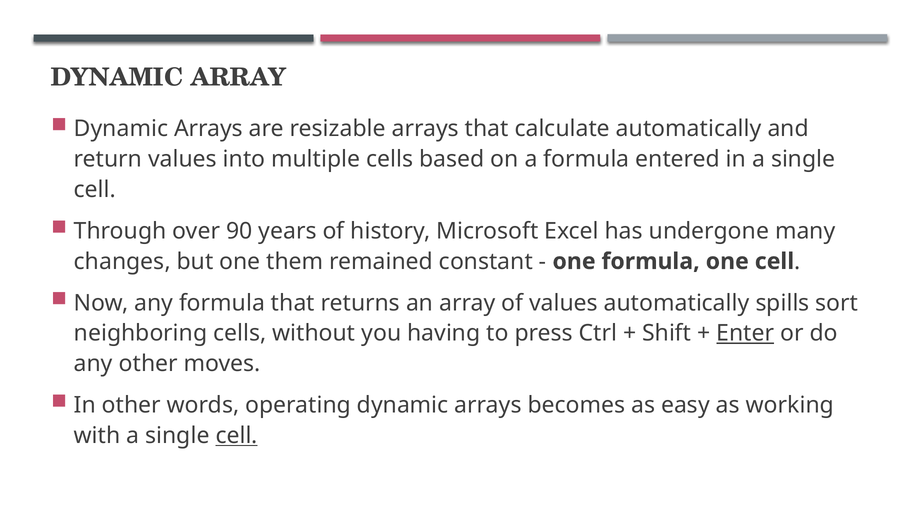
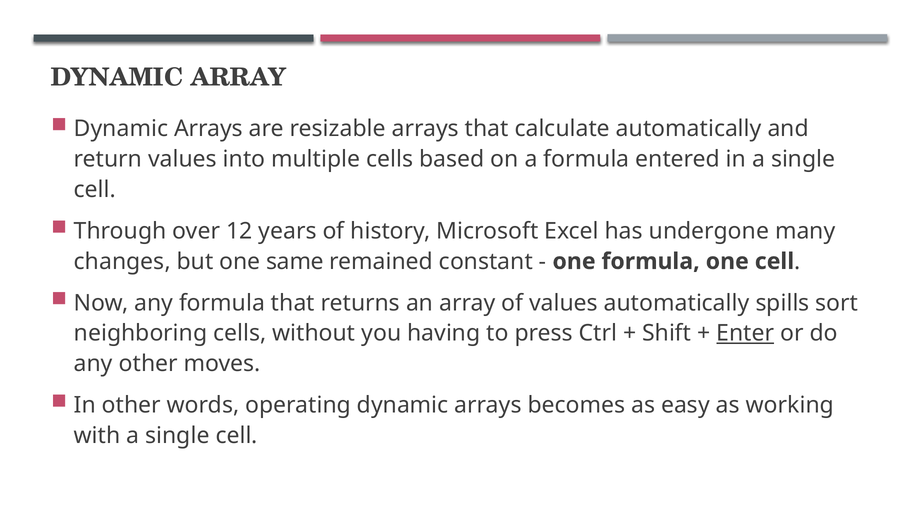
90: 90 -> 12
them: them -> same
cell at (237, 436) underline: present -> none
